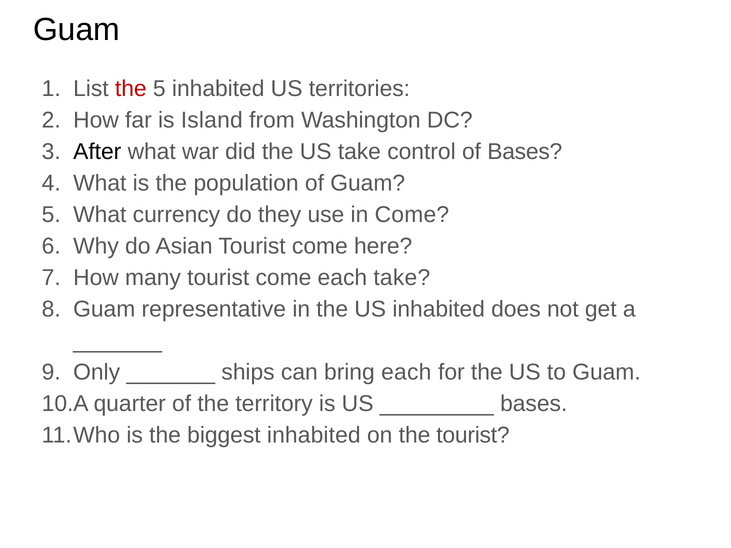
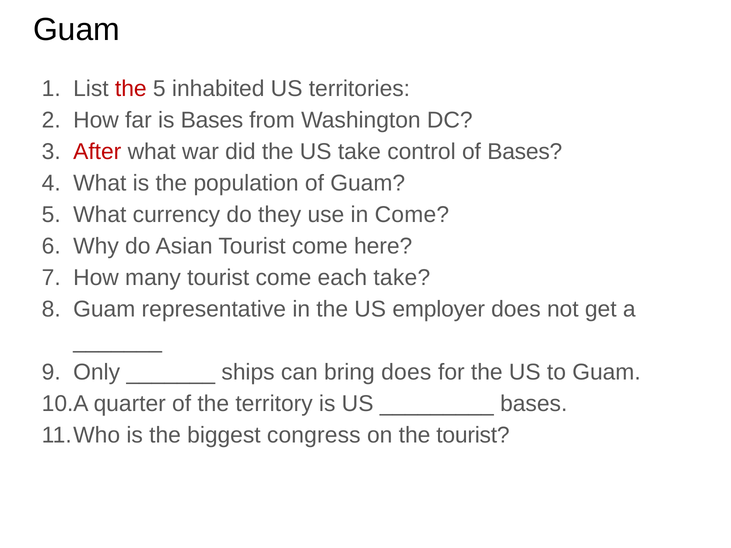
is Island: Island -> Bases
After colour: black -> red
US inhabited: inhabited -> employer
bring each: each -> does
biggest inhabited: inhabited -> congress
